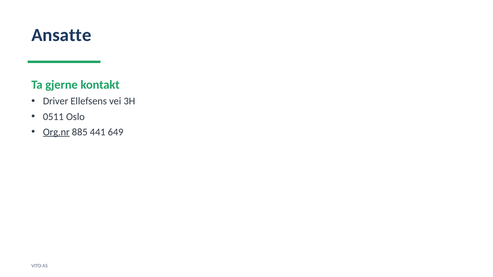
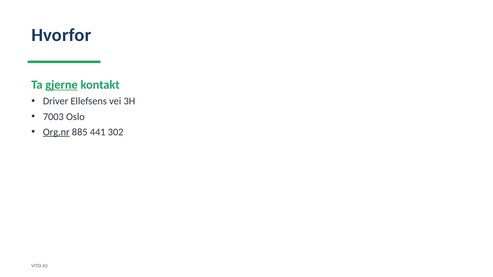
Ansatte: Ansatte -> Hvorfor
gjerne underline: none -> present
0511: 0511 -> 7003
649: 649 -> 302
